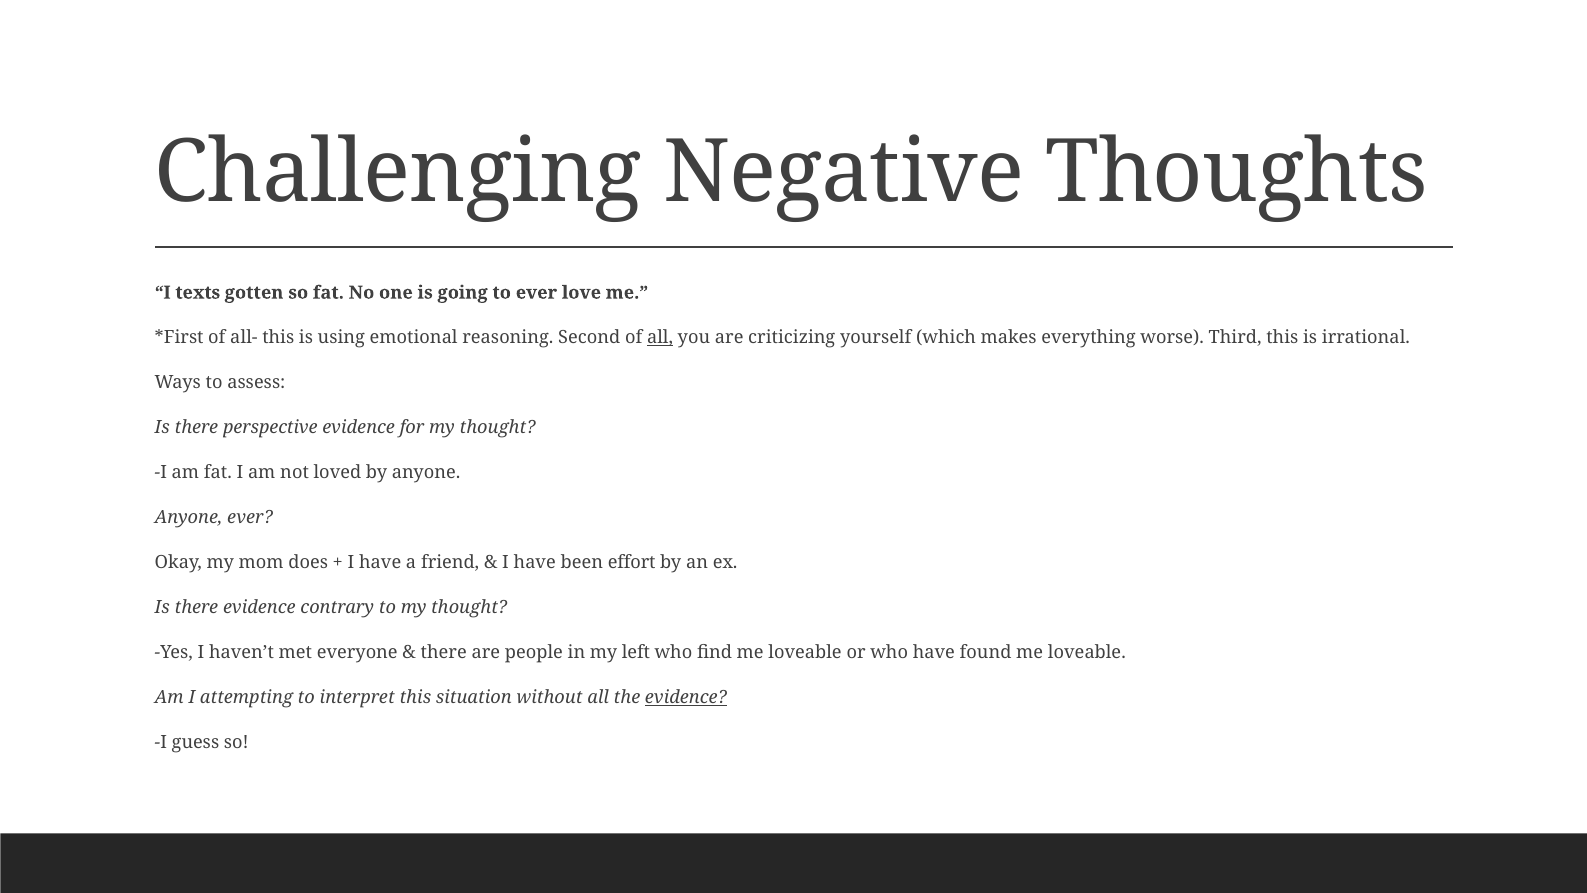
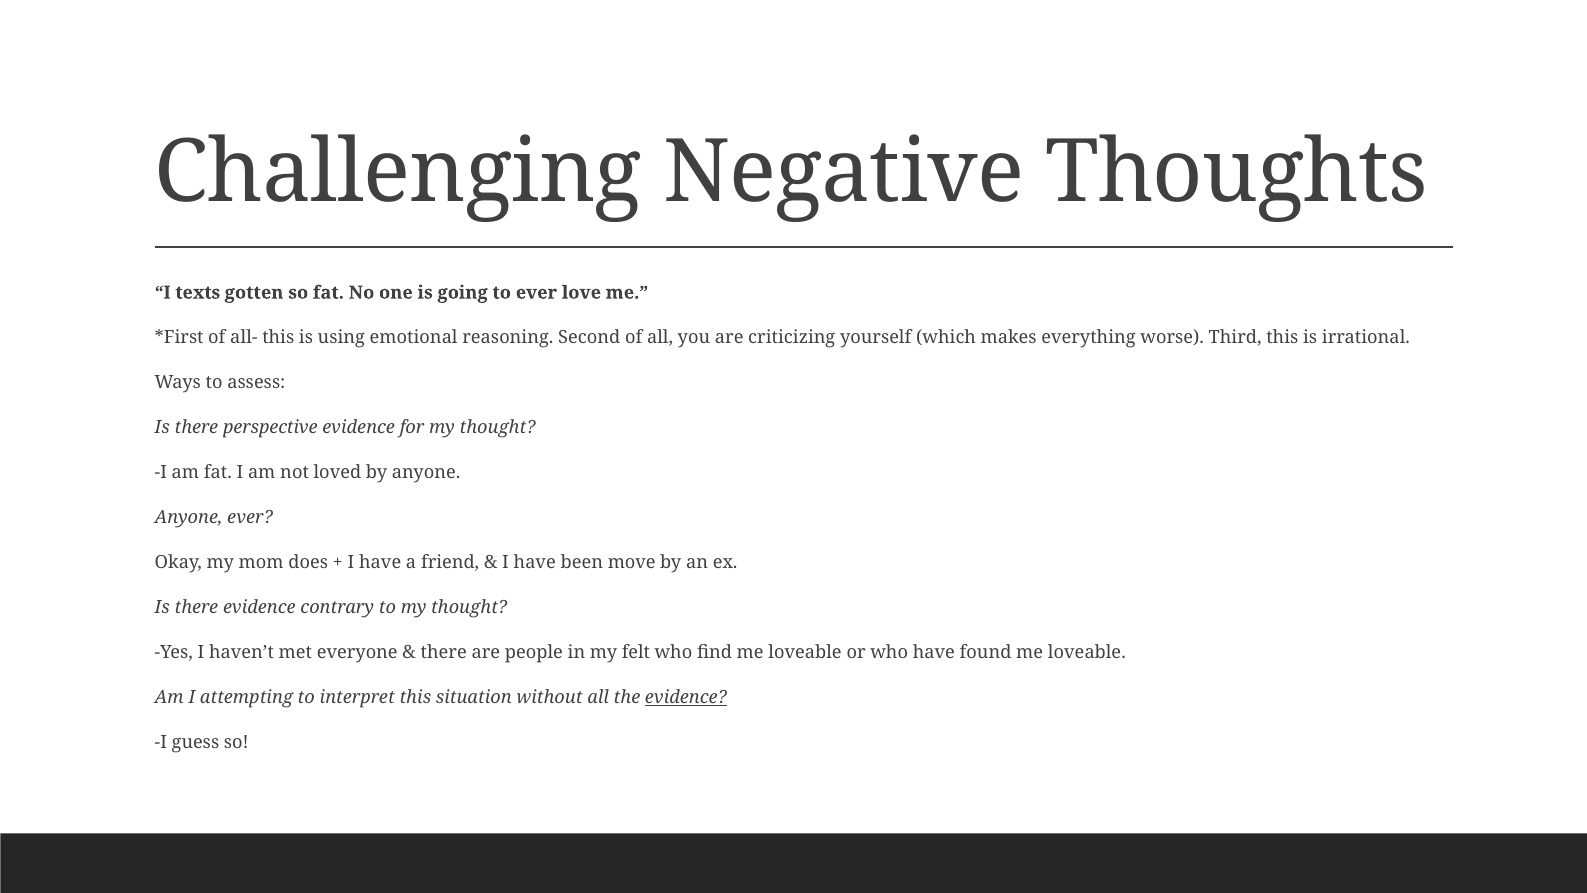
all at (660, 338) underline: present -> none
effort: effort -> move
left: left -> felt
